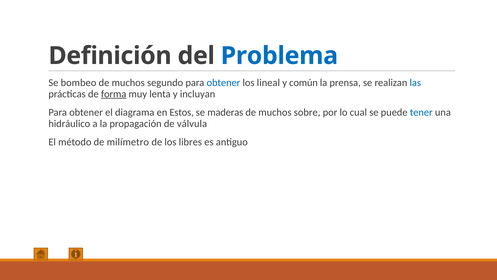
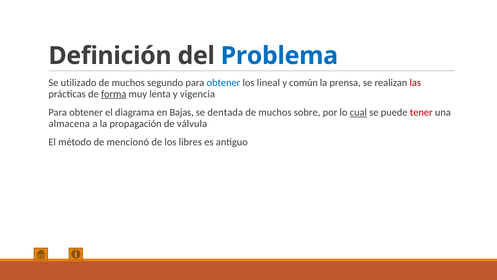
bombeo: bombeo -> utilizado
las colour: blue -> red
incluyan: incluyan -> vigencia
Estos: Estos -> Bajas
maderas: maderas -> dentada
cual underline: none -> present
tener colour: blue -> red
hidráulico: hidráulico -> almacena
milímetro: milímetro -> mencionó
